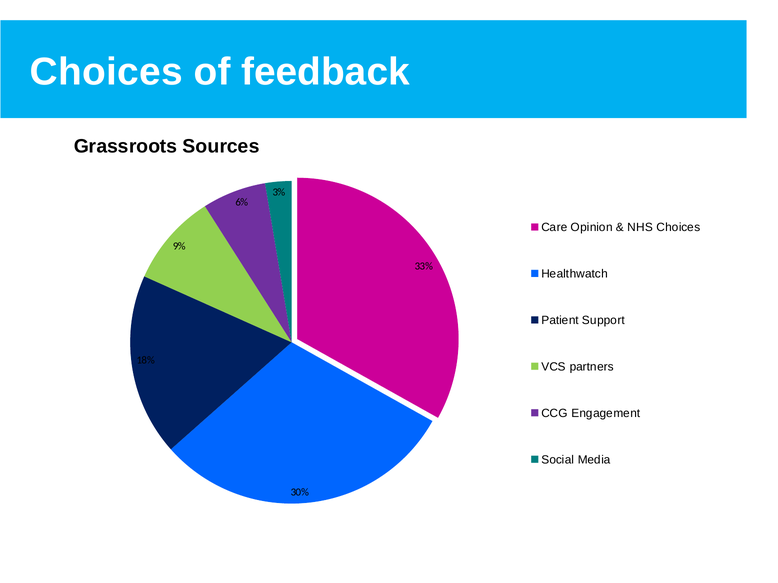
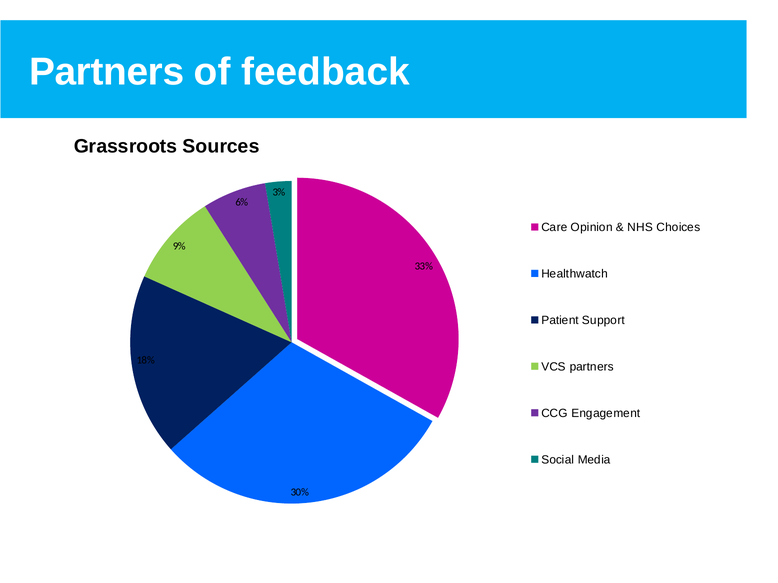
Choices at (106, 72): Choices -> Partners
